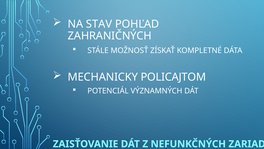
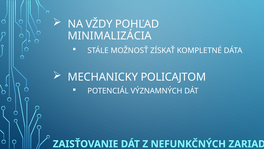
STAV: STAV -> VŽDY
ZAHRANIČNÝCH: ZAHRANIČNÝCH -> MINIMALIZÁCIA
